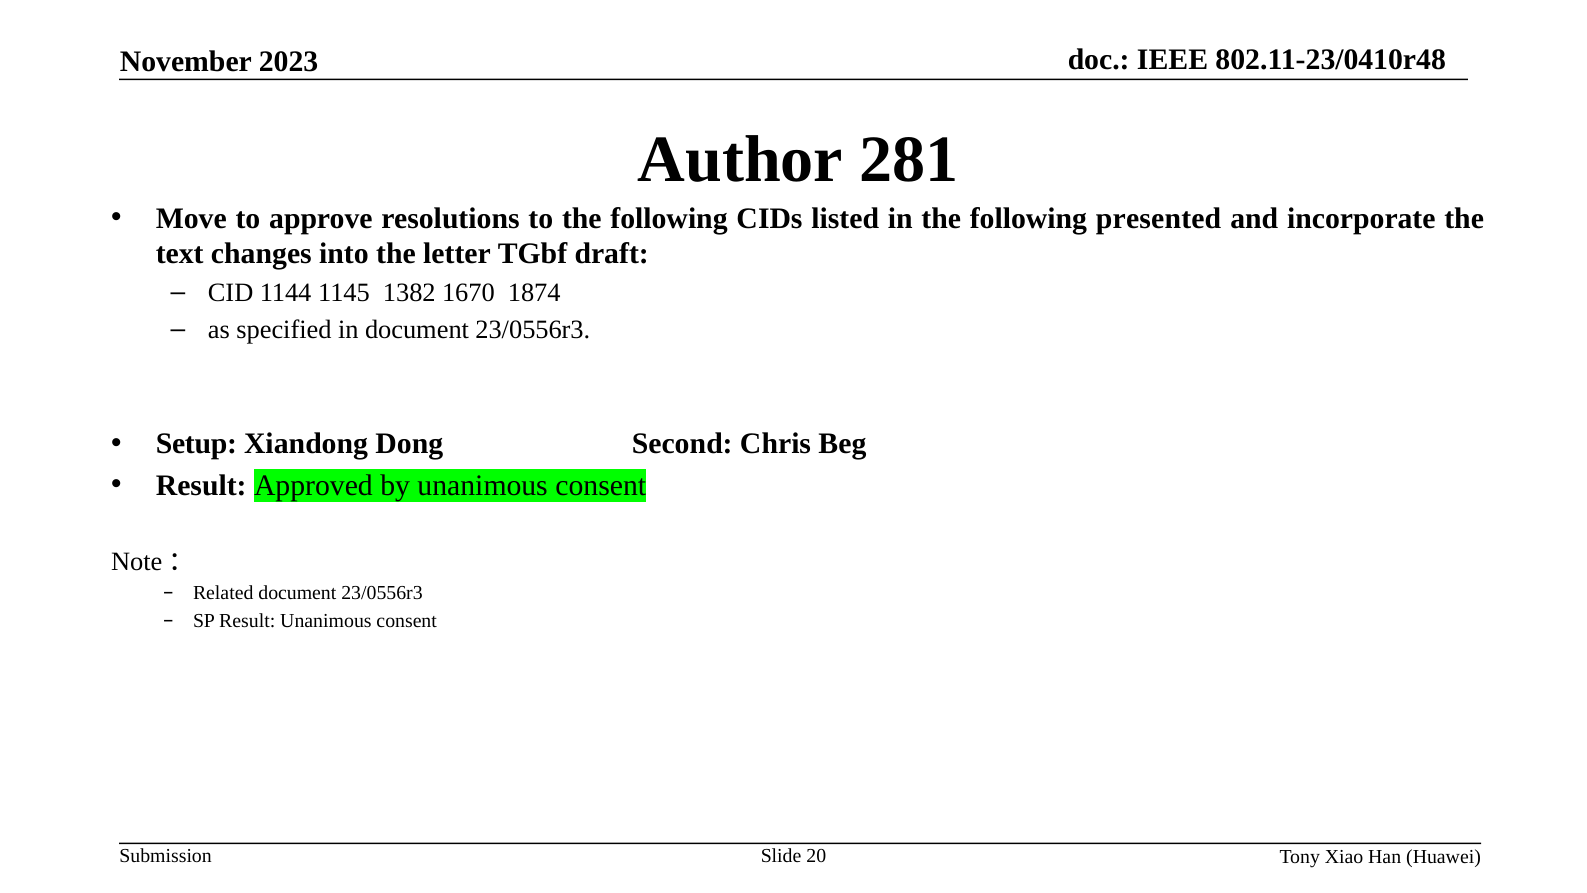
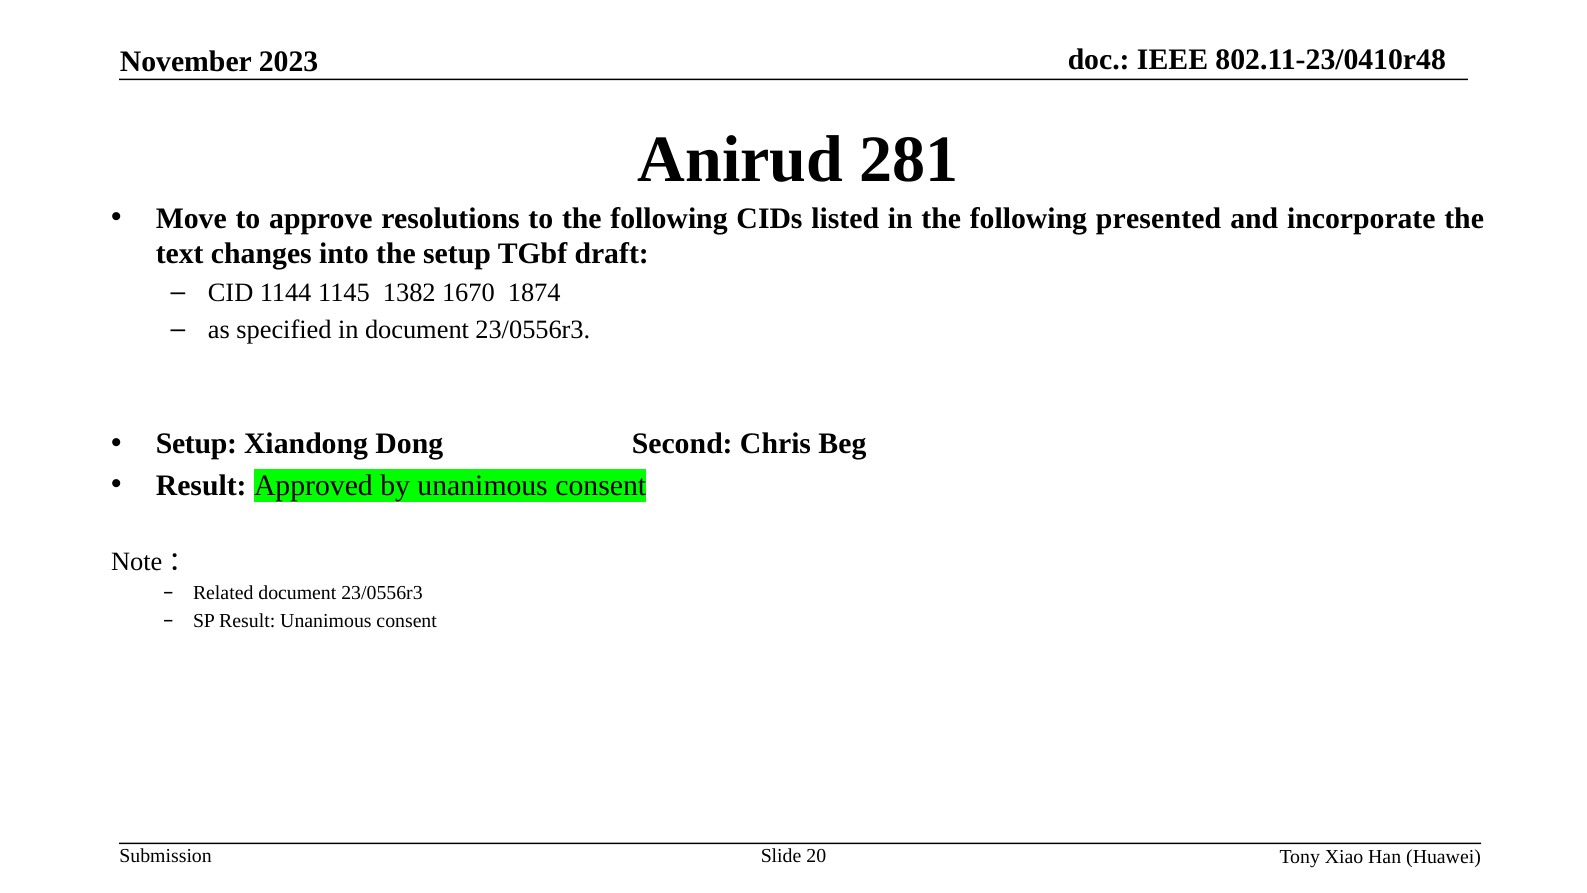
Author: Author -> Anirud
the letter: letter -> setup
